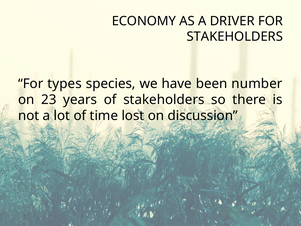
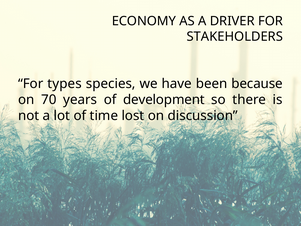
number: number -> because
23: 23 -> 70
of stakeholders: stakeholders -> development
